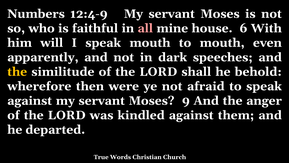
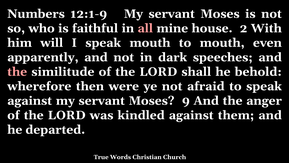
12:4-9: 12:4-9 -> 12:1-9
6: 6 -> 2
the at (17, 72) colour: yellow -> pink
